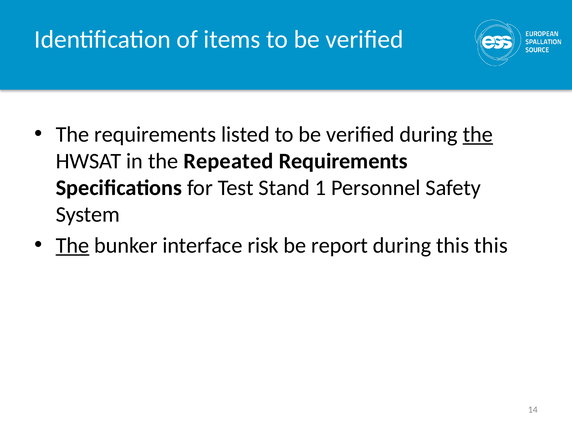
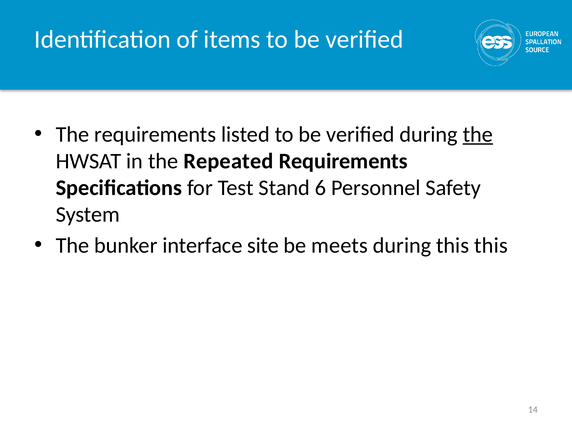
1: 1 -> 6
The at (73, 245) underline: present -> none
risk: risk -> site
report: report -> meets
